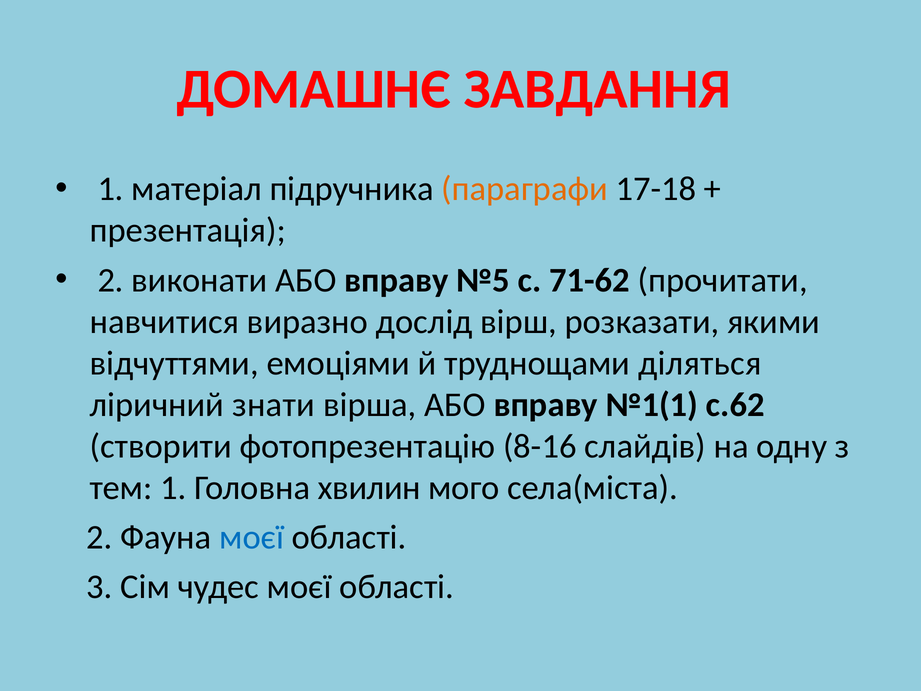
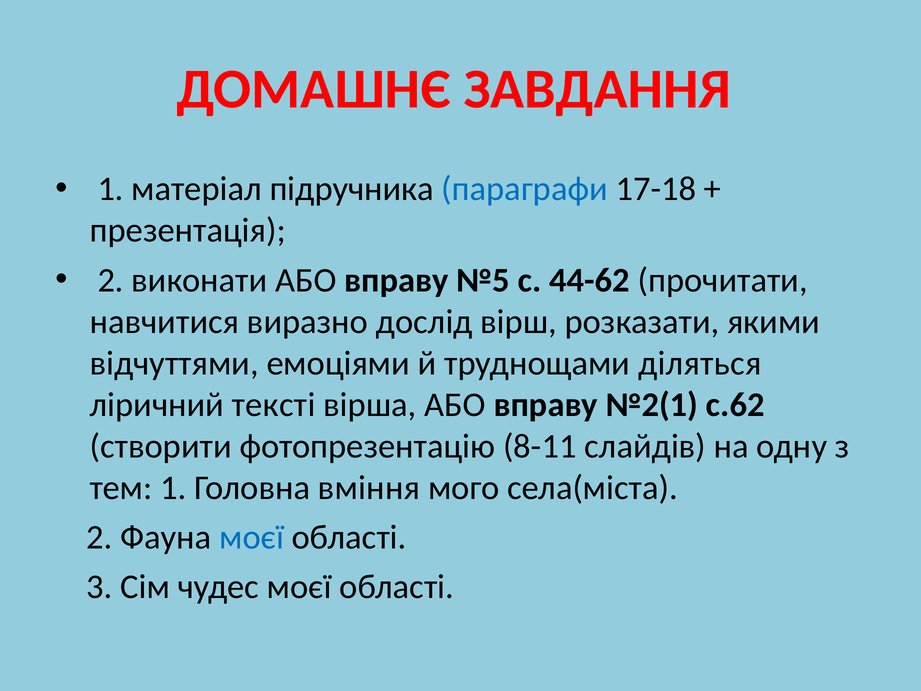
параграфи colour: orange -> blue
71-62: 71-62 -> 44-62
знати: знати -> тексті
№1(1: №1(1 -> №2(1
8-16: 8-16 -> 8-11
хвилин: хвилин -> вміння
